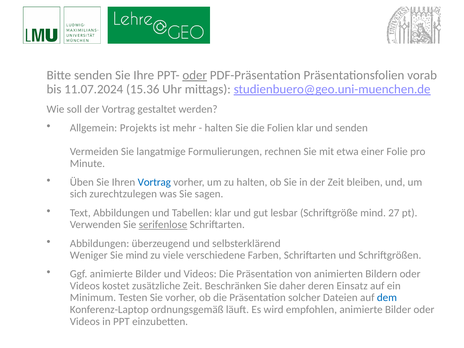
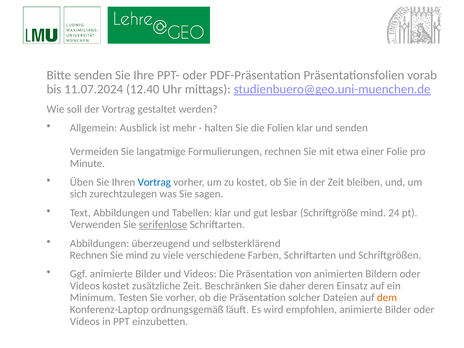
oder at (195, 75) underline: present -> none
15.36: 15.36 -> 12.40
Projekts: Projekts -> Ausblick
zu halten: halten -> kostet
27: 27 -> 24
Weniger at (89, 255): Weniger -> Rechnen
dem colour: blue -> orange
